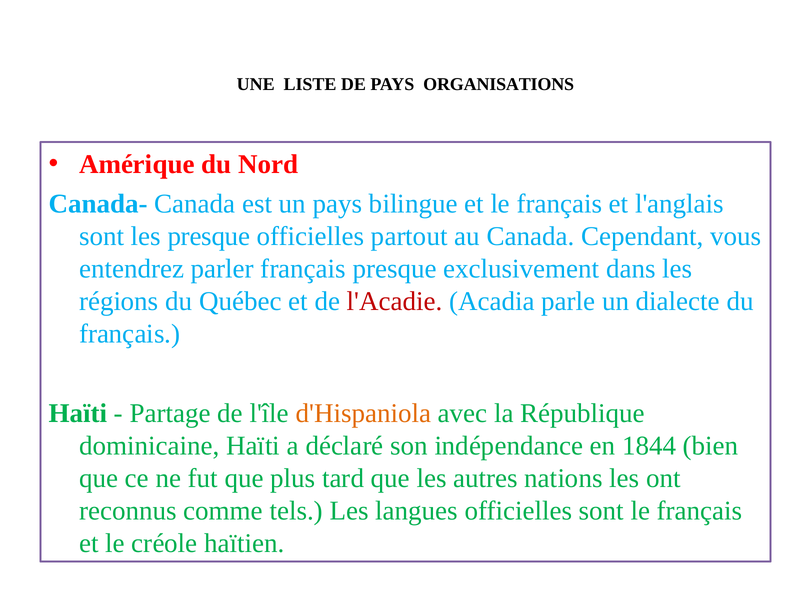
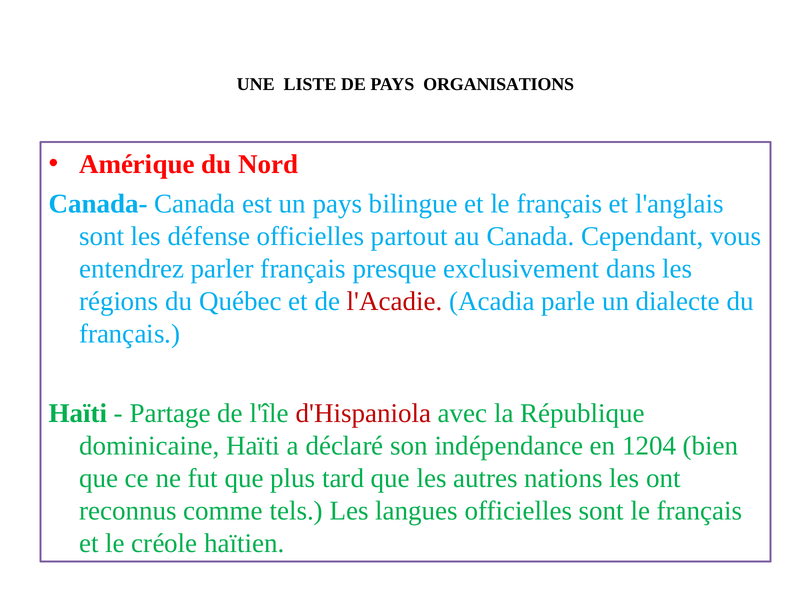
les presque: presque -> défense
d'Hispaniola colour: orange -> red
1844: 1844 -> 1204
